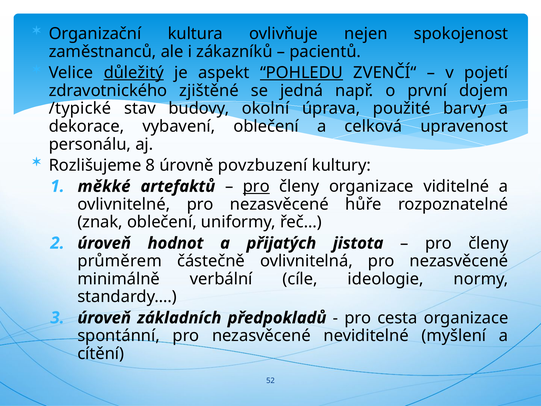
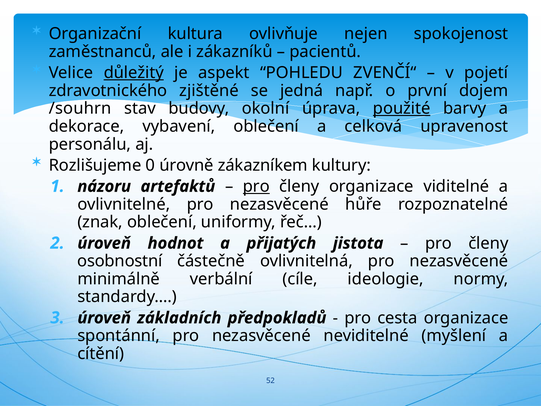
POHLEDU underline: present -> none
/typické: /typické -> /souhrn
použité underline: none -> present
8: 8 -> 0
povzbuzení: povzbuzení -> zákazníkem
měkké: měkké -> názoru
průměrem: průměrem -> osobnostní
